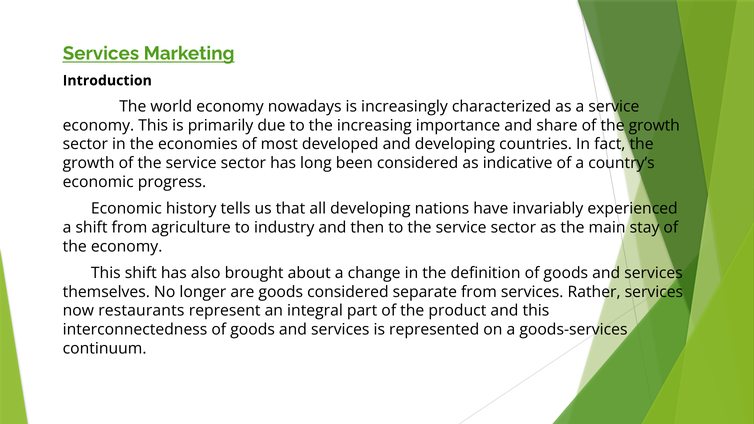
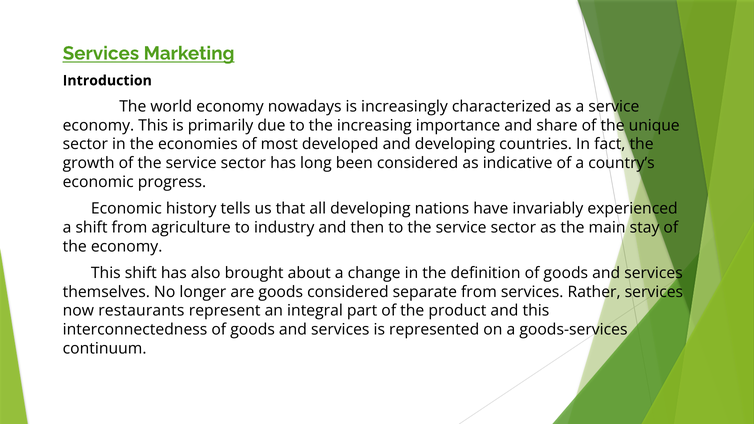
of the growth: growth -> unique
